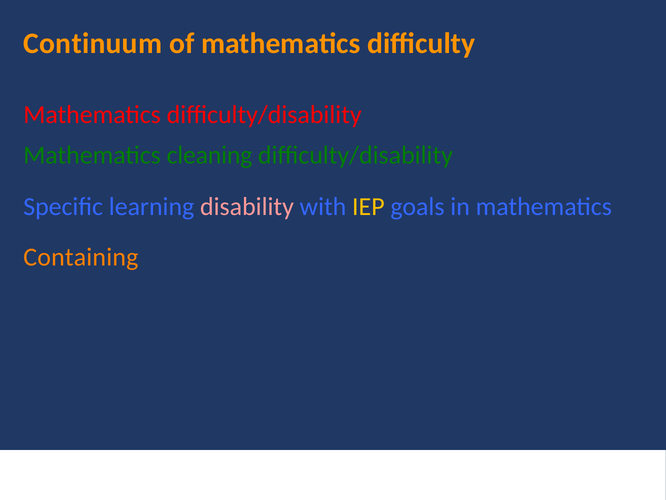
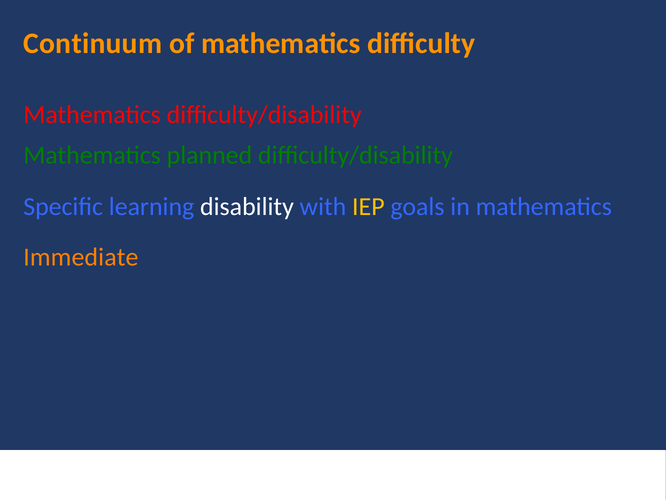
cleaning: cleaning -> planned
disability colour: pink -> white
Containing: Containing -> Immediate
